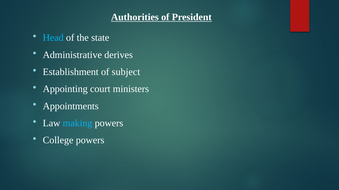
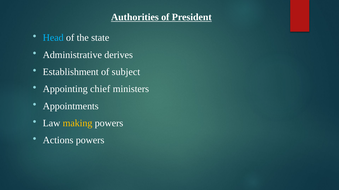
court: court -> chief
making colour: light blue -> yellow
College: College -> Actions
